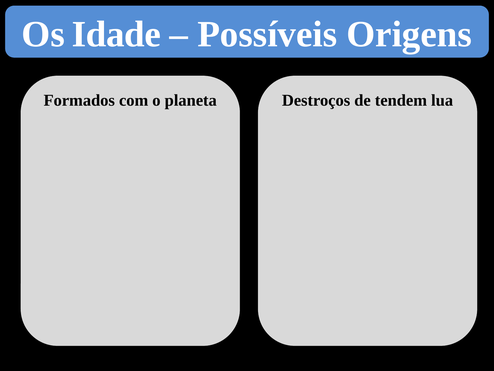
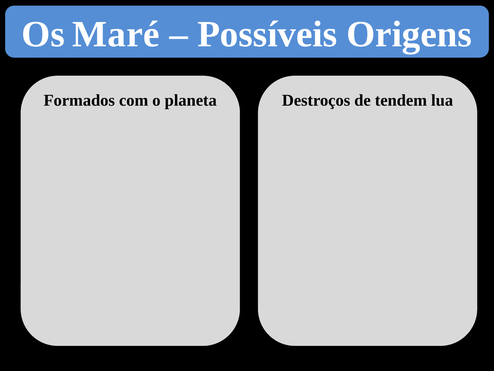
Idade: Idade -> Maré
